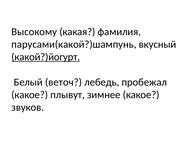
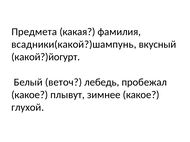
Высокому: Высокому -> Предмета
парусами(какой?)шампунь: парусами(какой?)шампунь -> всадники(какой?)шампунь
какой?)йогурт underline: present -> none
звуков: звуков -> глухой
